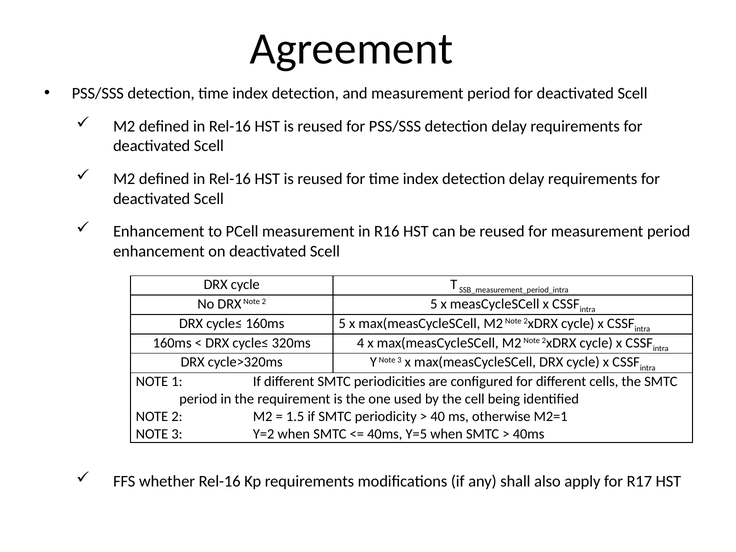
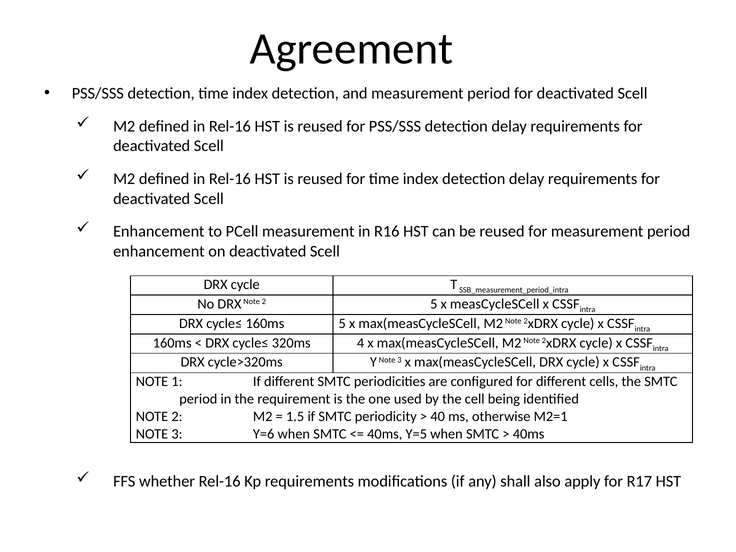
Y=2: Y=2 -> Y=6
